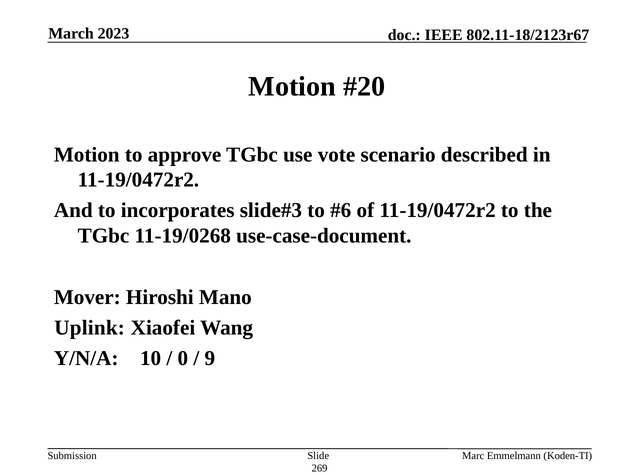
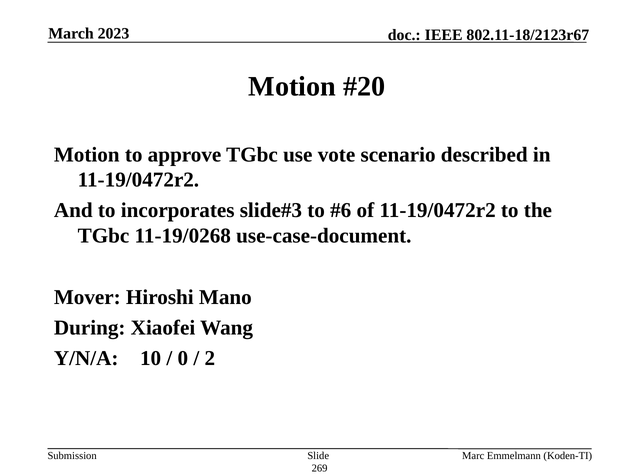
Uplink: Uplink -> During
9: 9 -> 2
